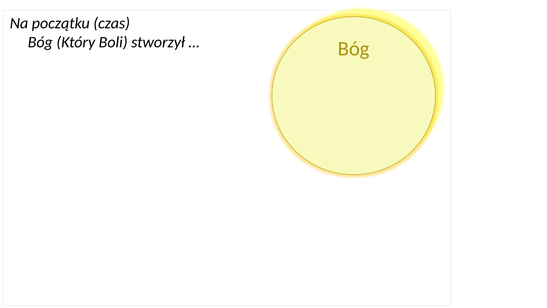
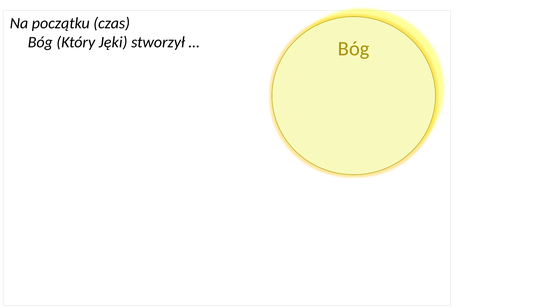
Boli: Boli -> Jęki
